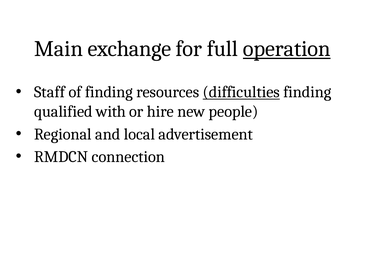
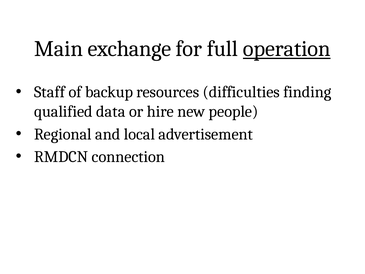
of finding: finding -> backup
difficulties underline: present -> none
with: with -> data
